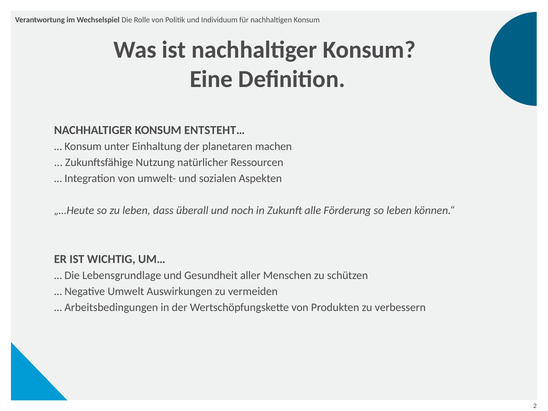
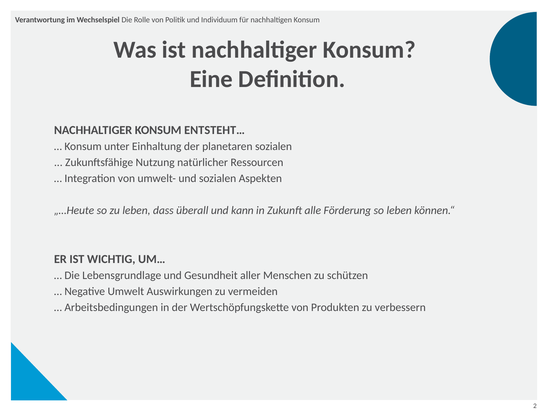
planetaren machen: machen -> sozialen
noch: noch -> kann
